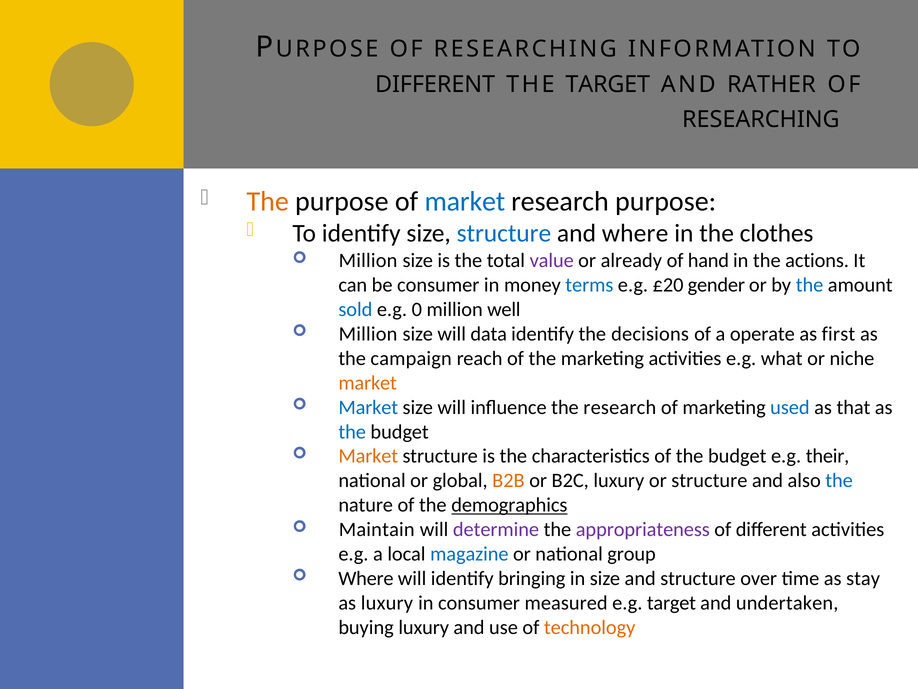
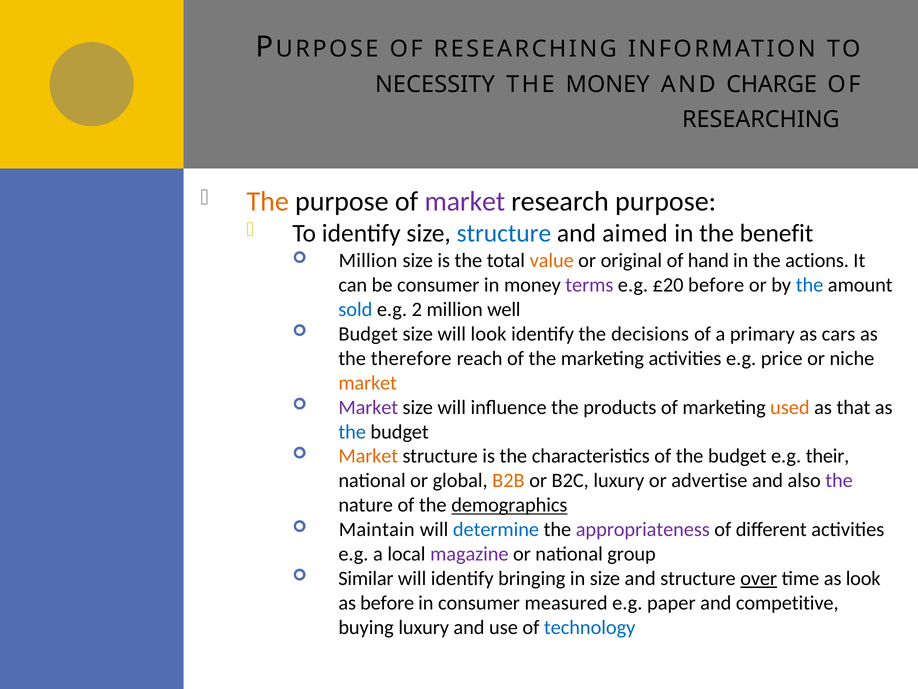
DIFFERENT at (435, 84): DIFFERENT -> NECESSITY
THE TARGET: TARGET -> MONEY
RATHER: RATHER -> CHARGE
market at (465, 201) colour: blue -> purple
and where: where -> aimed
clothes: clothes -> benefit
value colour: purple -> orange
already: already -> original
terms colour: blue -> purple
£20 gender: gender -> before
0: 0 -> 2
Million at (368, 334): Million -> Budget
will data: data -> look
operate: operate -> primary
first: first -> cars
campaign: campaign -> therefore
what: what -> price
Market at (368, 407) colour: blue -> purple
the research: research -> products
used colour: blue -> orange
or structure: structure -> advertise
the at (839, 480) colour: blue -> purple
determine colour: purple -> blue
magazine colour: blue -> purple
Where at (366, 578): Where -> Similar
over underline: none -> present
as stay: stay -> look
as luxury: luxury -> before
e.g target: target -> paper
undertaken: undertaken -> competitive
technology colour: orange -> blue
